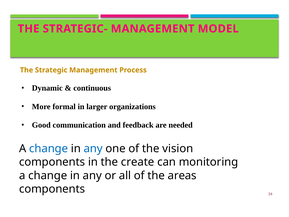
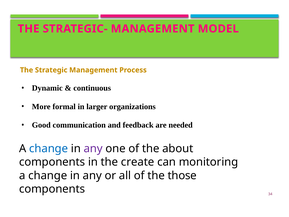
any at (93, 148) colour: blue -> purple
vision: vision -> about
areas: areas -> those
